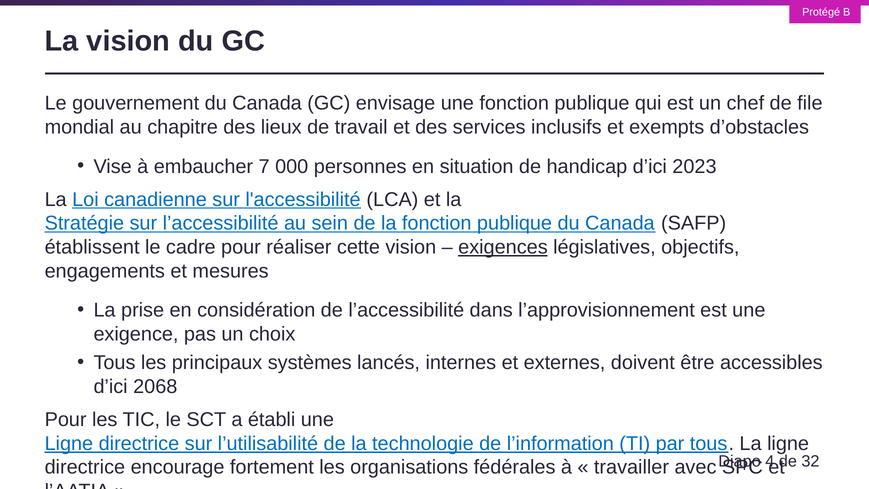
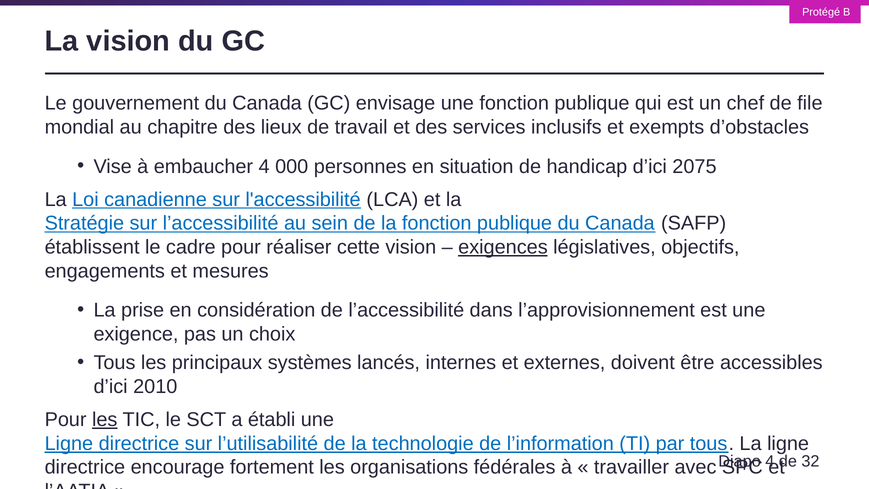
embaucher 7: 7 -> 4
2023: 2023 -> 2075
2068: 2068 -> 2010
les at (105, 419) underline: none -> present
